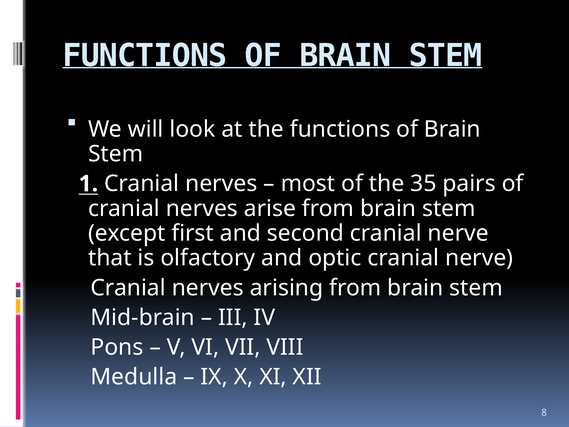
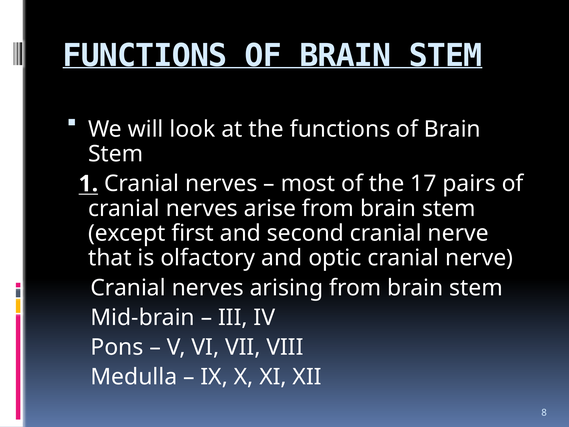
35: 35 -> 17
